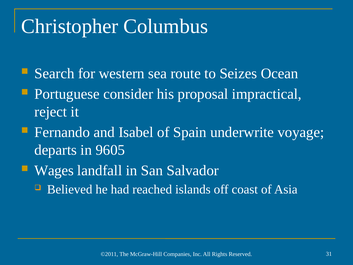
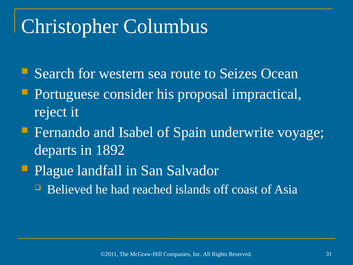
9605: 9605 -> 1892
Wages: Wages -> Plague
